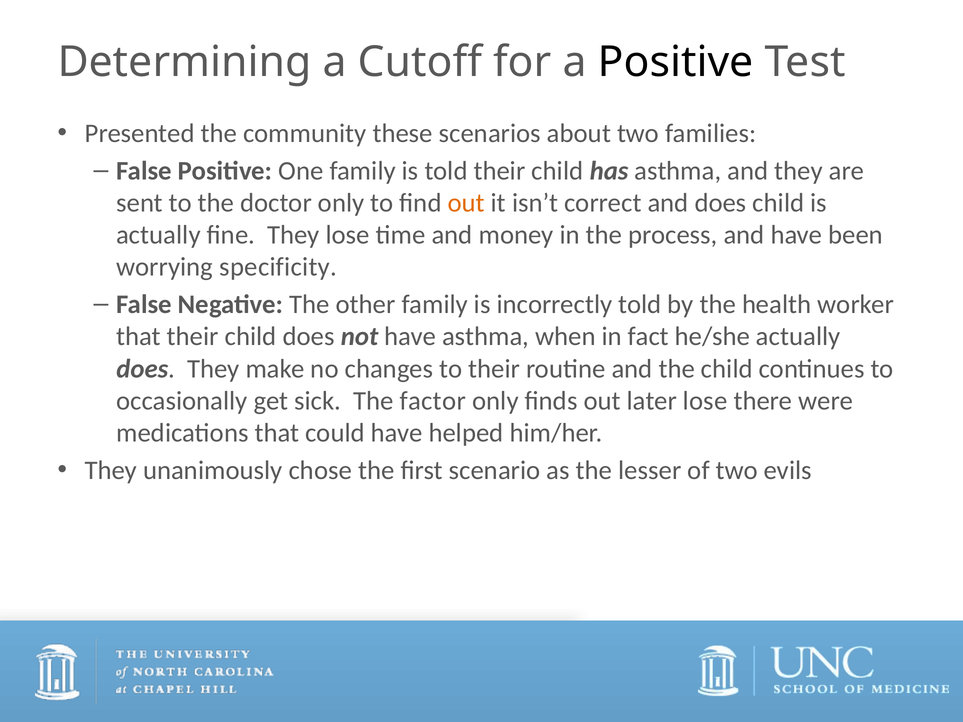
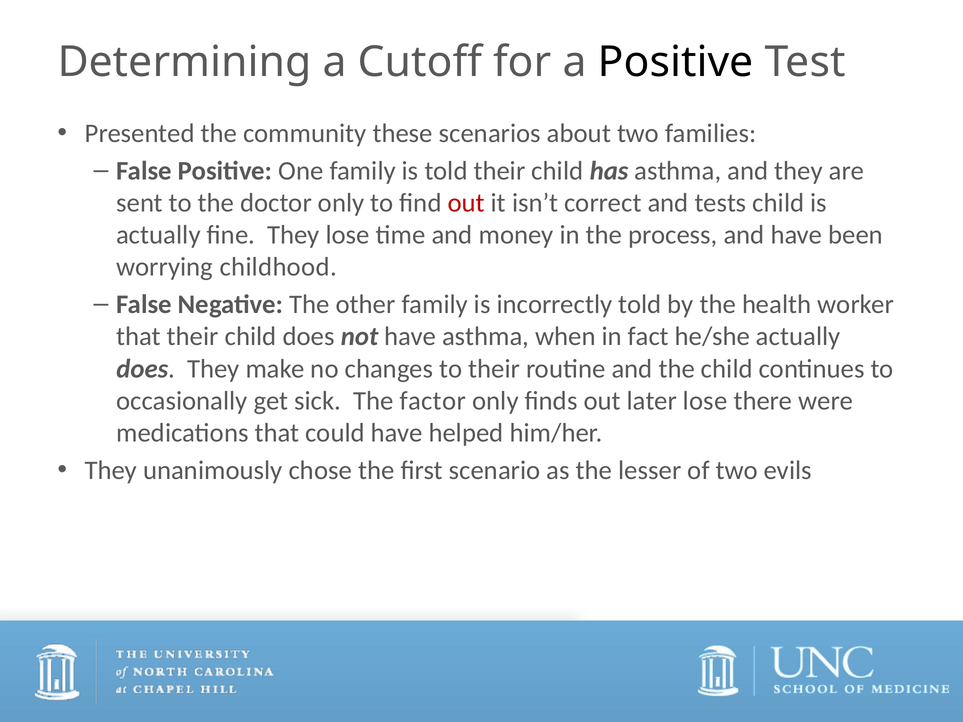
out at (466, 203) colour: orange -> red
and does: does -> tests
specificity: specificity -> childhood
